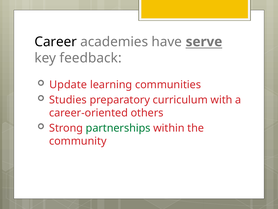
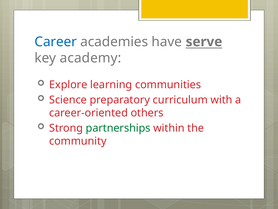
Career colour: black -> blue
feedback: feedback -> academy
Update: Update -> Explore
Studies: Studies -> Science
